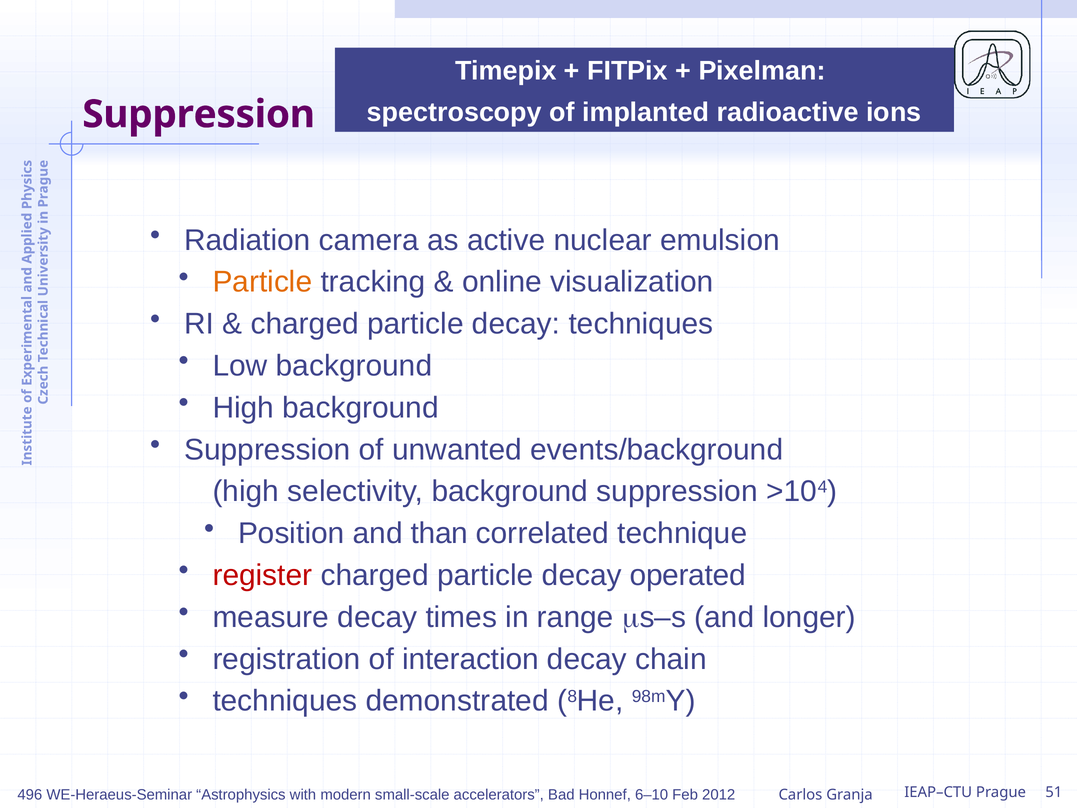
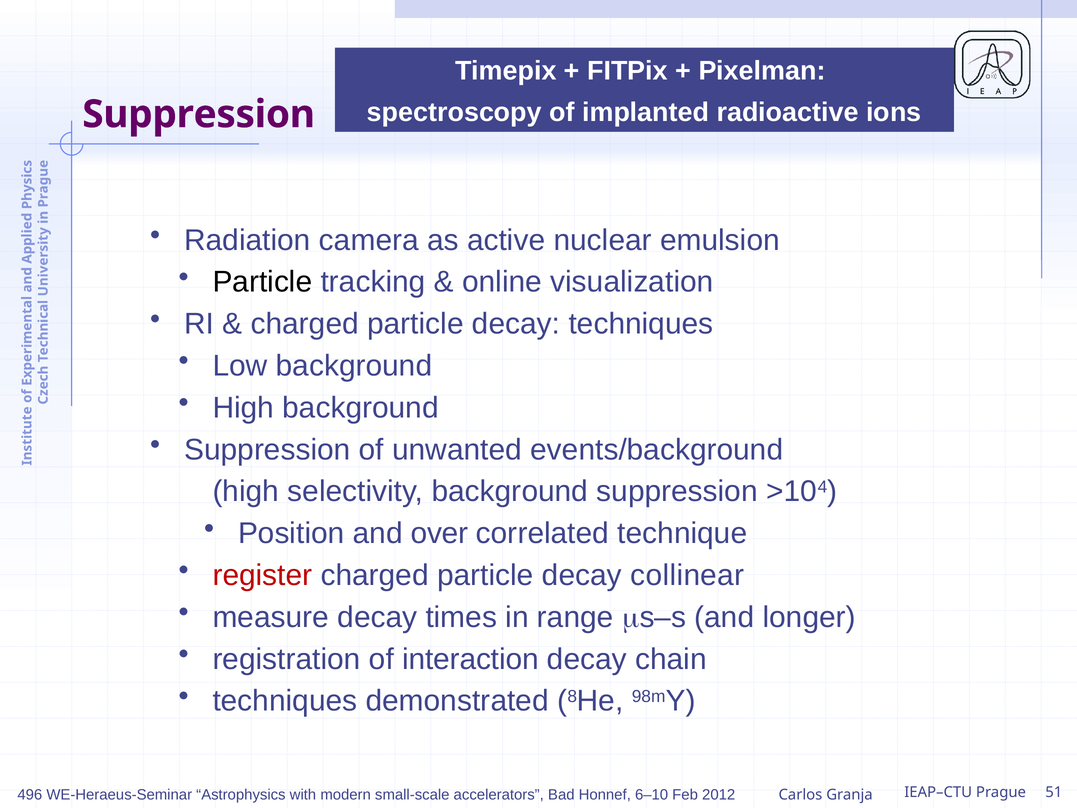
Particle at (262, 282) colour: orange -> black
than: than -> over
operated: operated -> collinear
